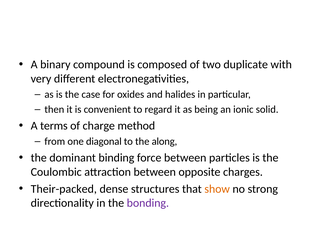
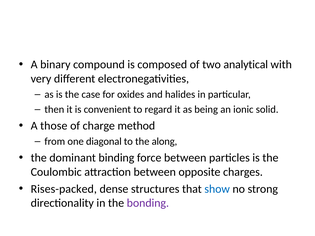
duplicate: duplicate -> analytical
terms: terms -> those
Their-packed: Their-packed -> Rises-packed
show colour: orange -> blue
